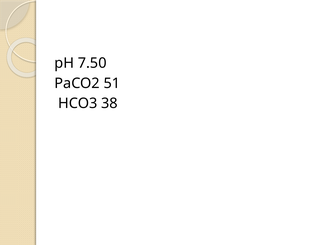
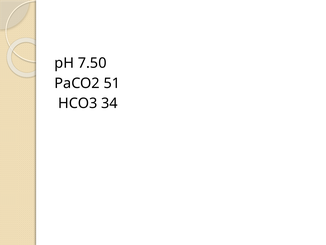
38: 38 -> 34
